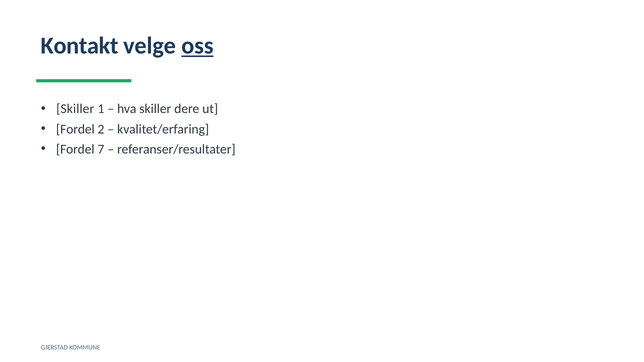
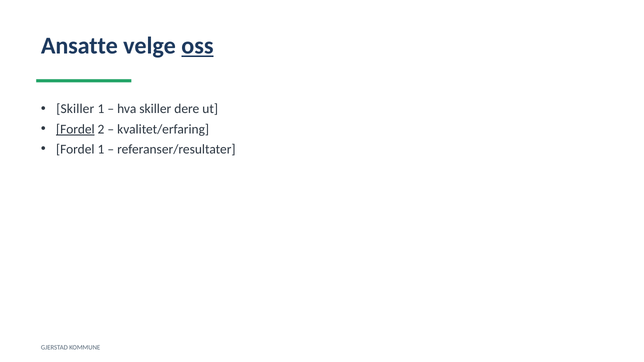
Kontakt: Kontakt -> Ansatte
Fordel at (75, 129) underline: none -> present
Fordel 7: 7 -> 1
